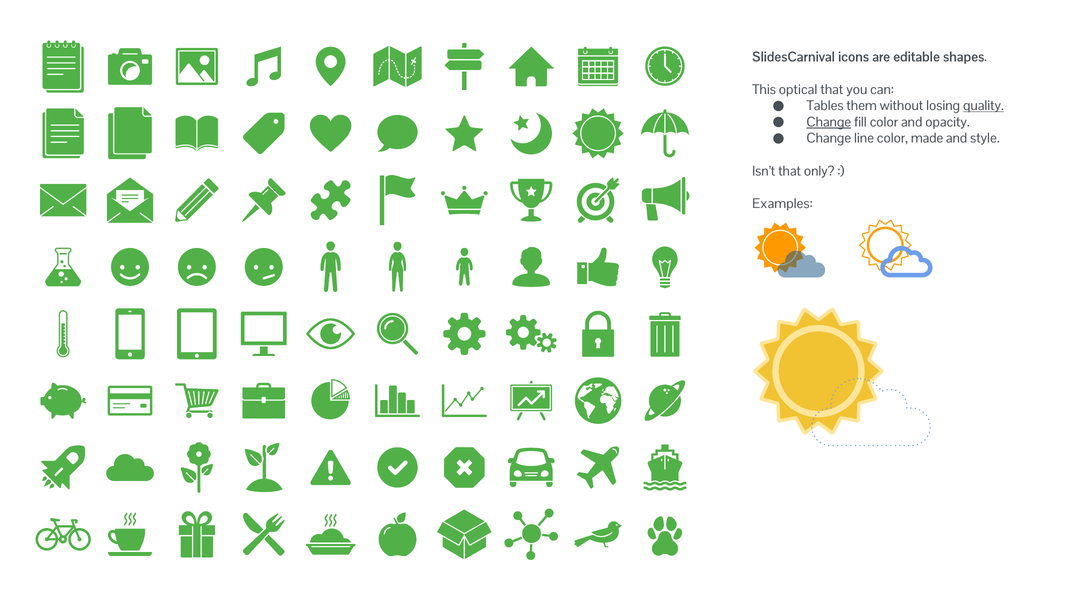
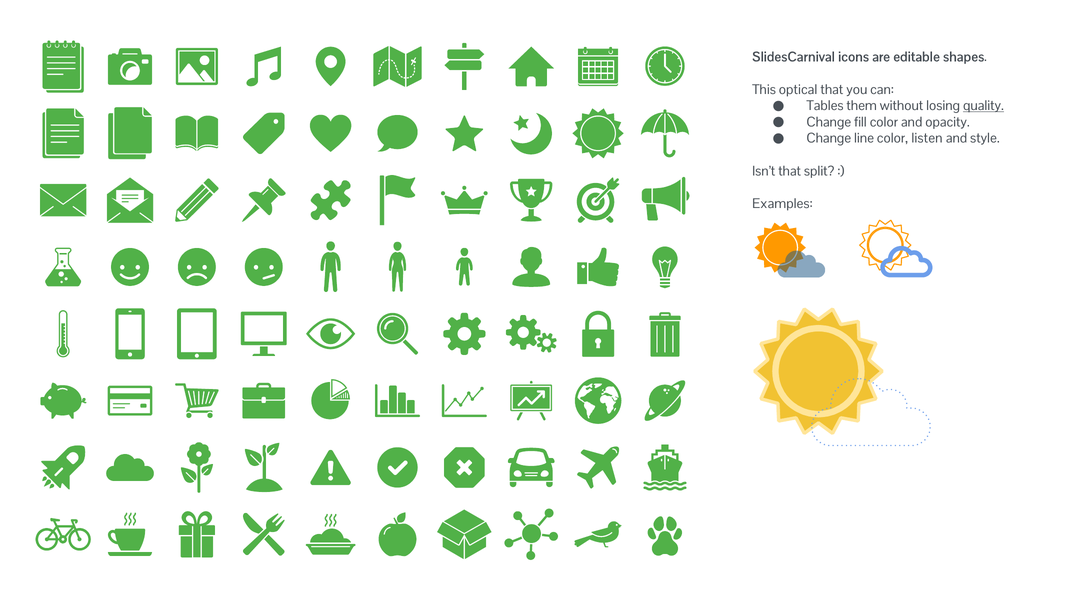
Change at (829, 122) underline: present -> none
made: made -> listen
only: only -> split
